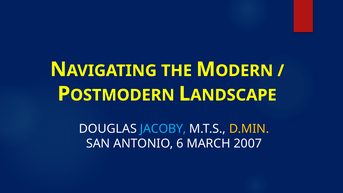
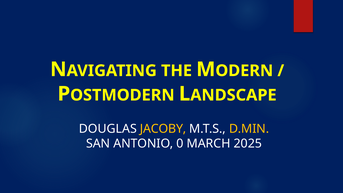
JACOBY colour: light blue -> yellow
6: 6 -> 0
2007: 2007 -> 2025
